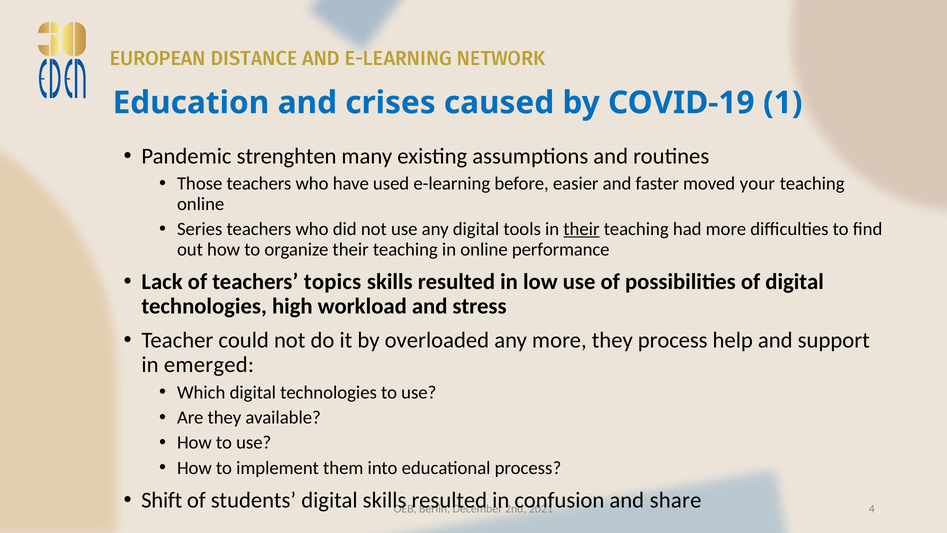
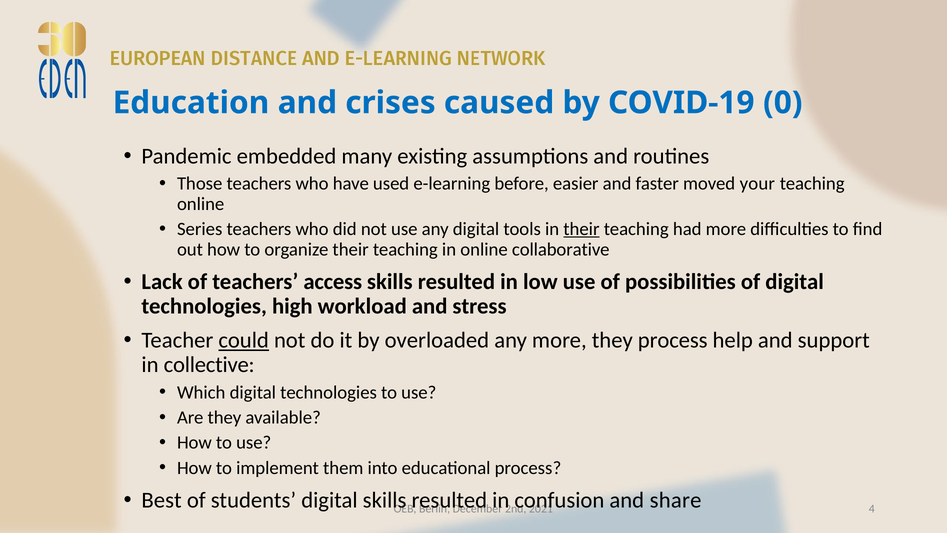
1: 1 -> 0
strenghten: strenghten -> embedded
performance: performance -> collaborative
topics: topics -> access
could underline: none -> present
emerged: emerged -> collective
Shift: Shift -> Best
